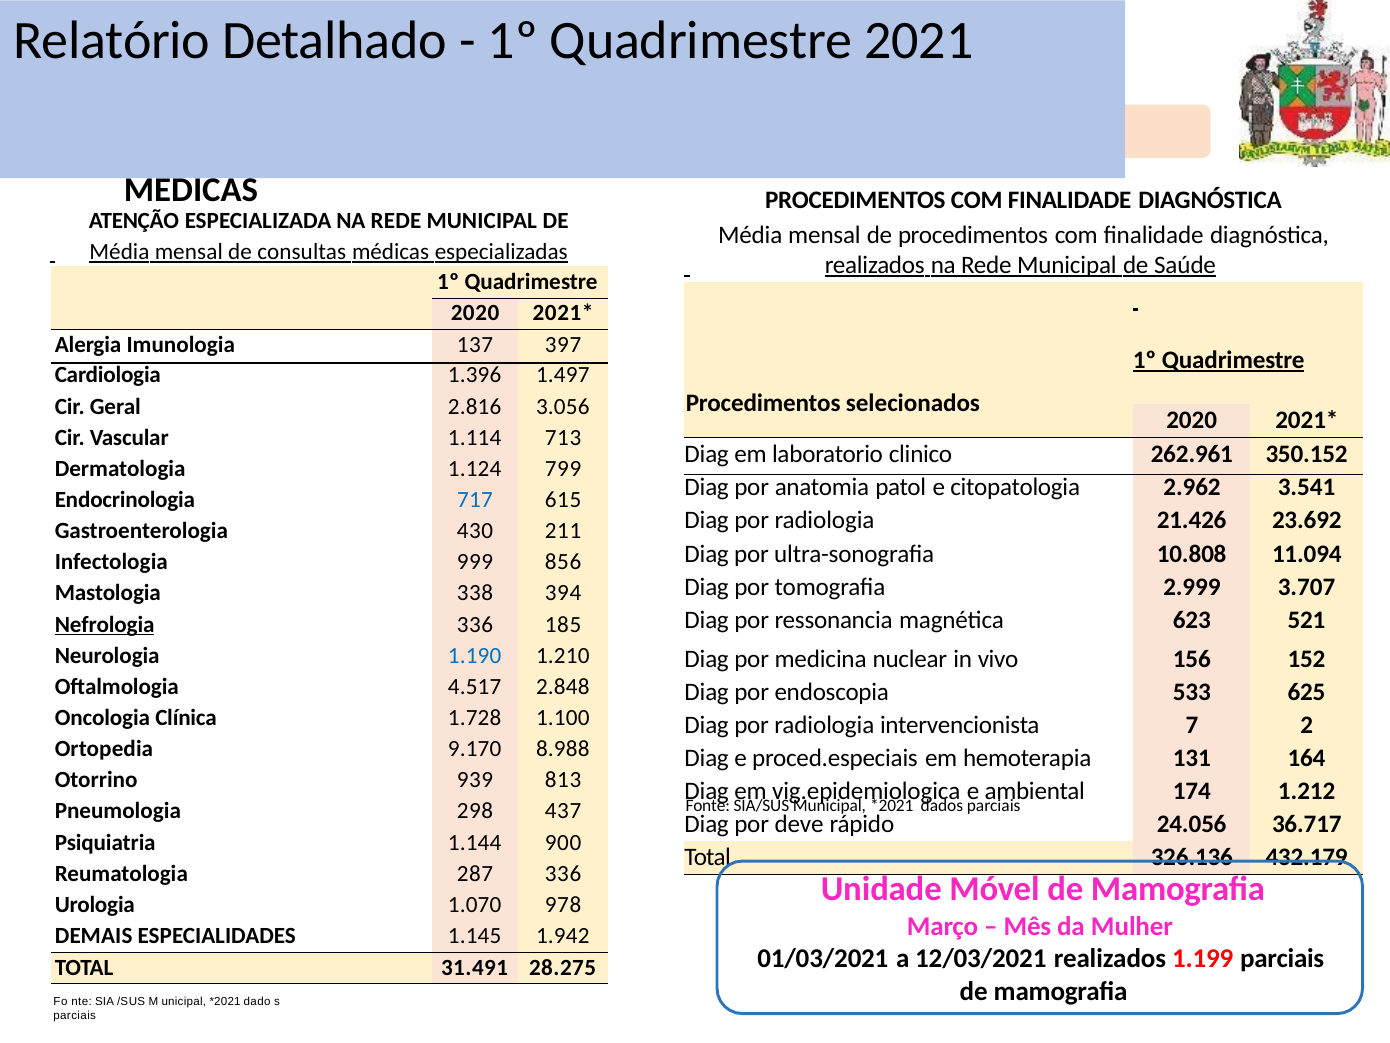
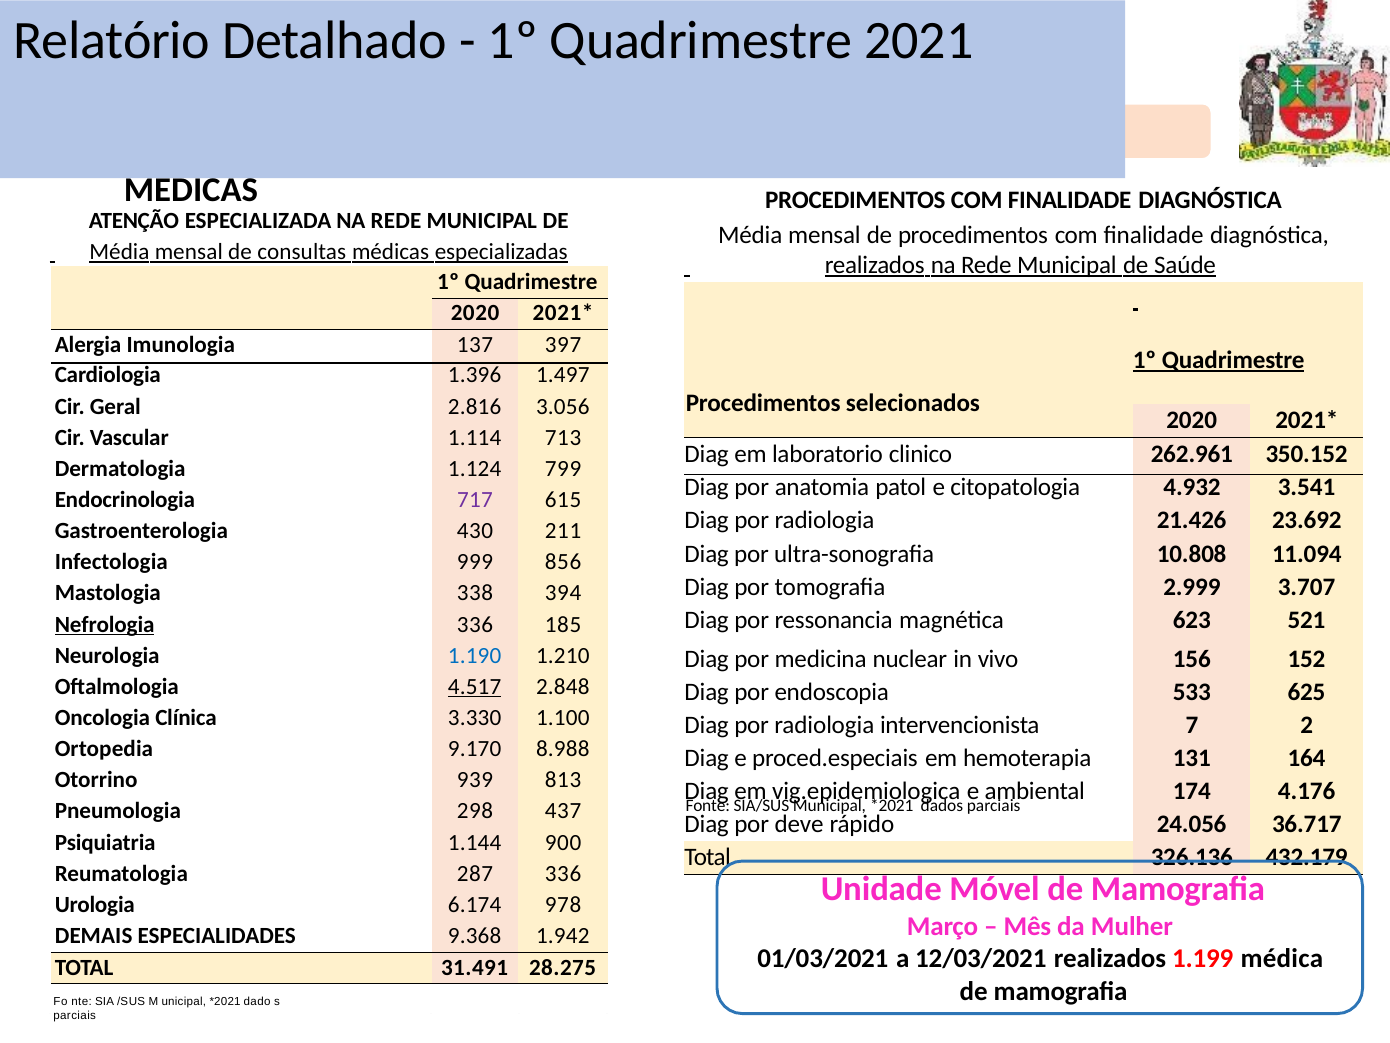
2.962: 2.962 -> 4.932
717 colour: blue -> purple
4.517 underline: none -> present
1.728: 1.728 -> 3.330
1.212: 1.212 -> 4.176
1.070: 1.070 -> 6.174
1.145: 1.145 -> 9.368
1.199 parciais: parciais -> médica
